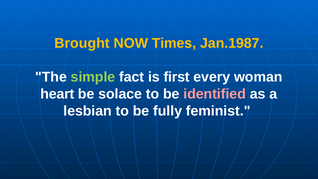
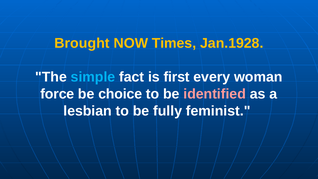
Jan.1987: Jan.1987 -> Jan.1928
simple colour: light green -> light blue
heart: heart -> force
solace: solace -> choice
